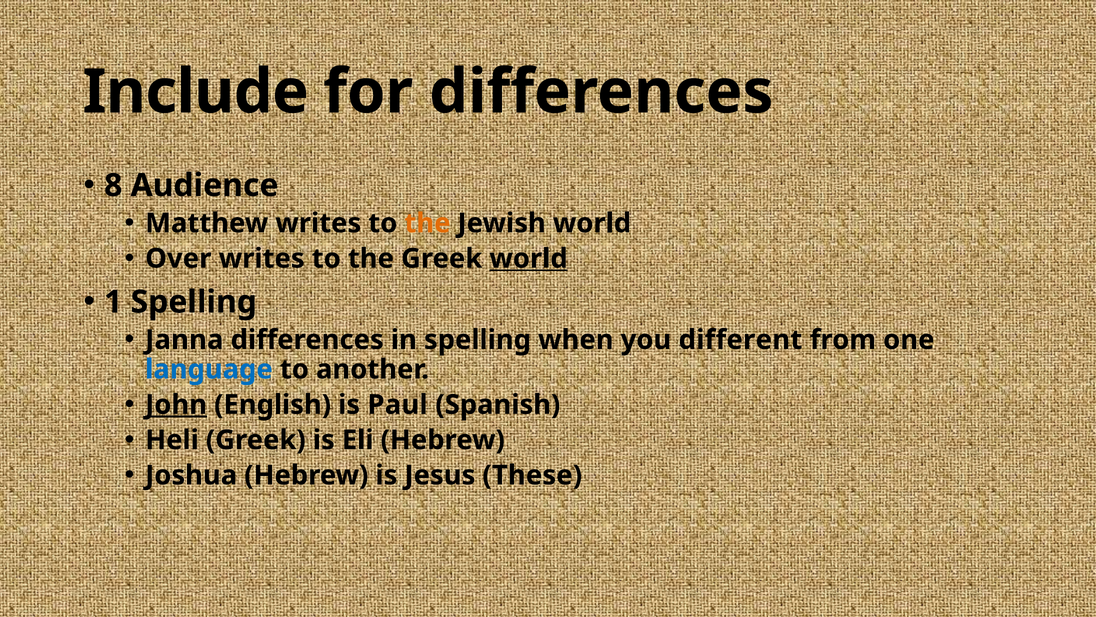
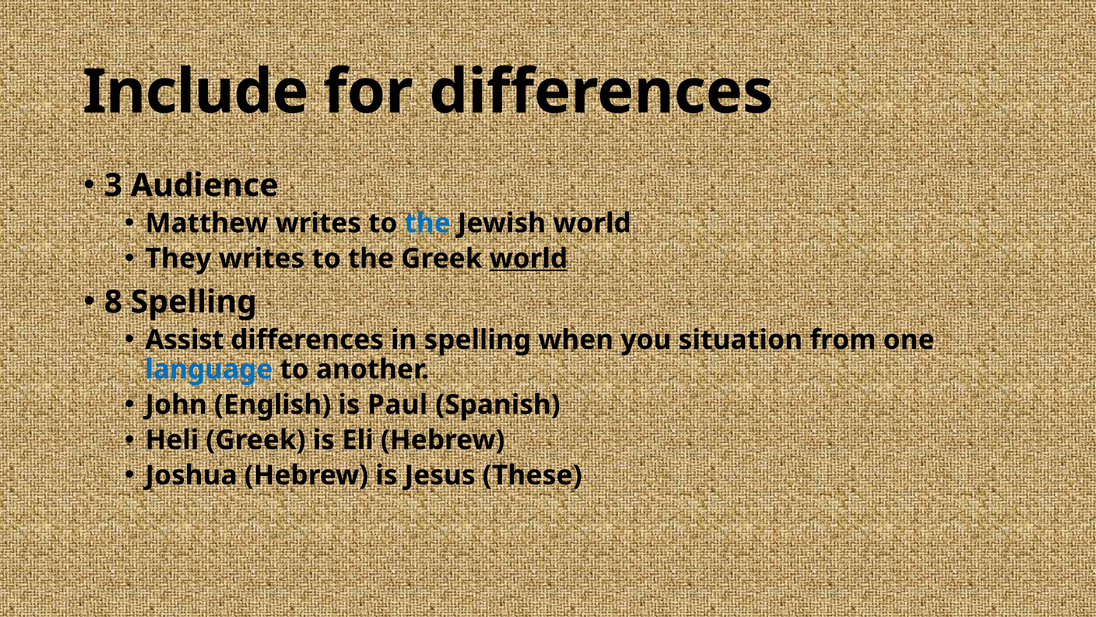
8: 8 -> 3
the at (427, 223) colour: orange -> blue
Over: Over -> They
1: 1 -> 8
Janna: Janna -> Assist
different: different -> situation
John underline: present -> none
